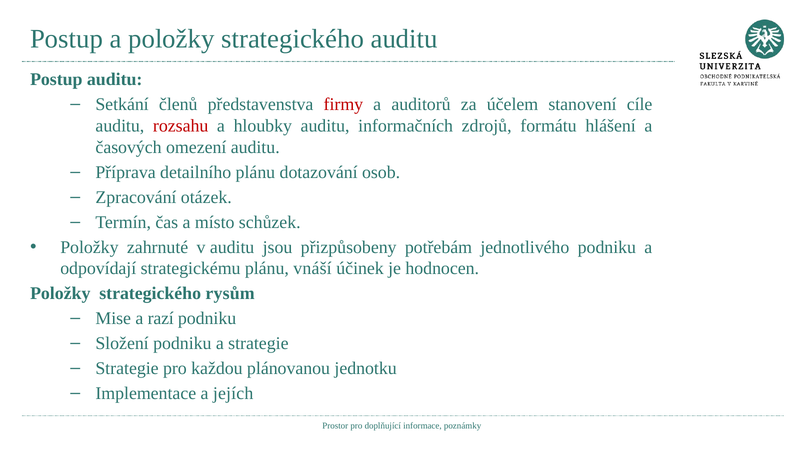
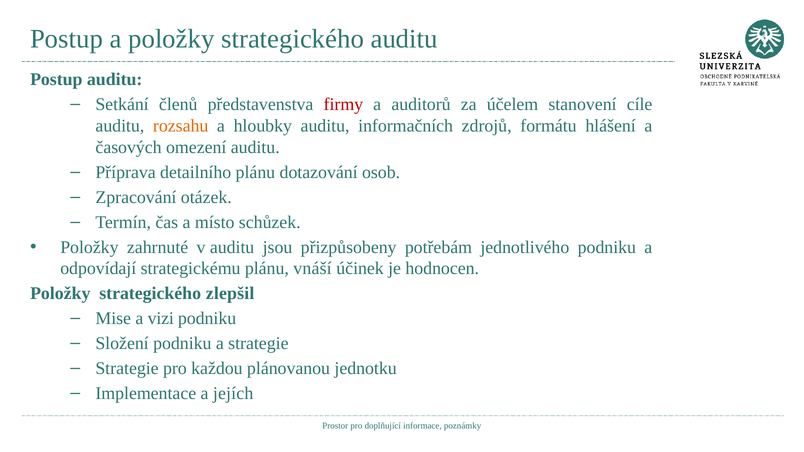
rozsahu colour: red -> orange
rysům: rysům -> zlepšil
razí: razí -> vizi
